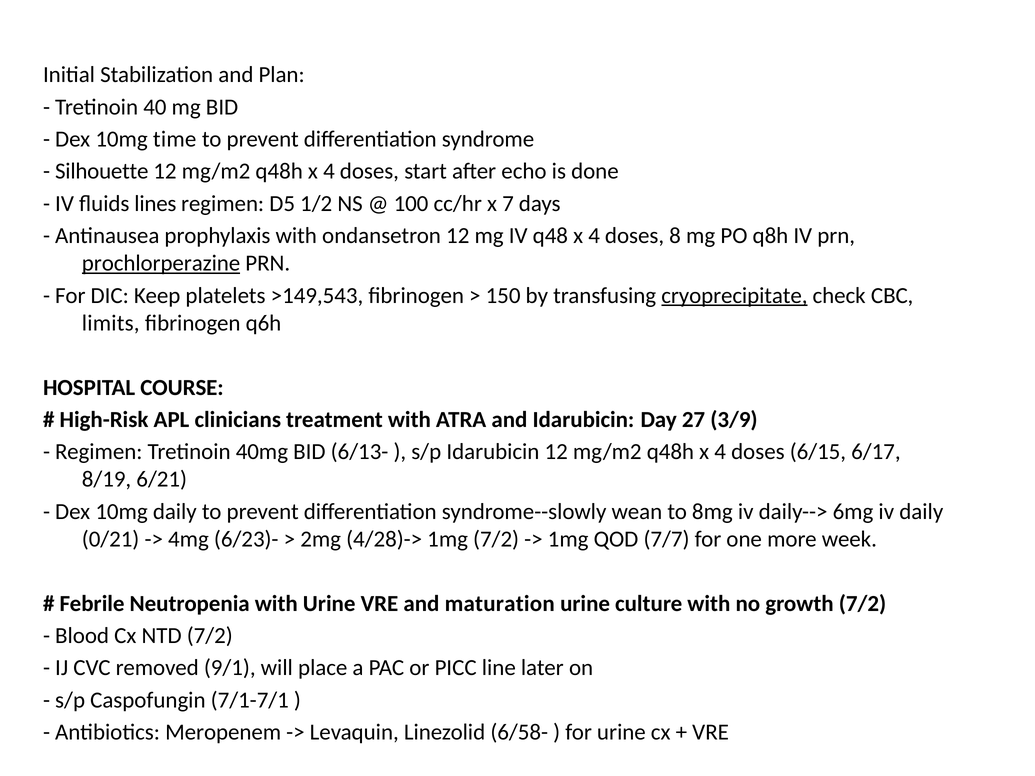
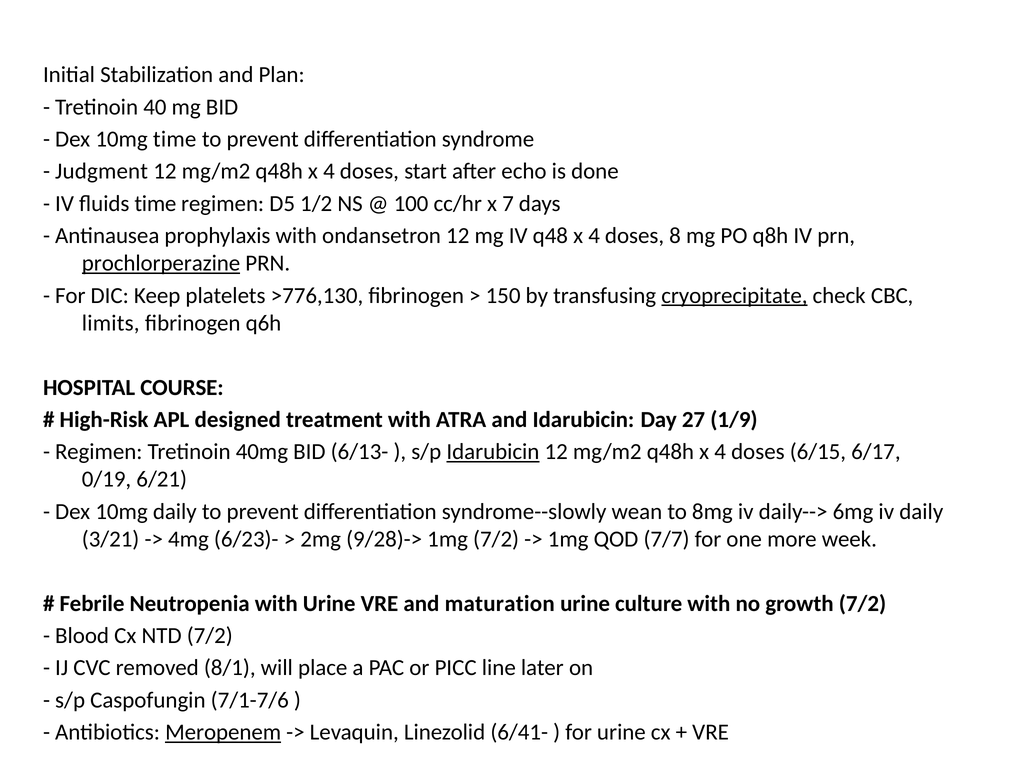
Silhouette: Silhouette -> Judgment
fluids lines: lines -> time
>149,543: >149,543 -> >776,130
clinicians: clinicians -> designed
3/9: 3/9 -> 1/9
Idarubicin at (493, 452) underline: none -> present
8/19: 8/19 -> 0/19
0/21: 0/21 -> 3/21
4/28)->: 4/28)-> -> 9/28)->
9/1: 9/1 -> 8/1
7/1-7/1: 7/1-7/1 -> 7/1-7/6
Meropenem underline: none -> present
6/58-: 6/58- -> 6/41-
